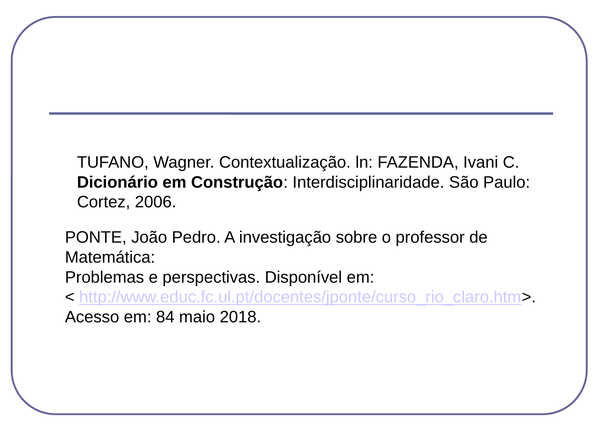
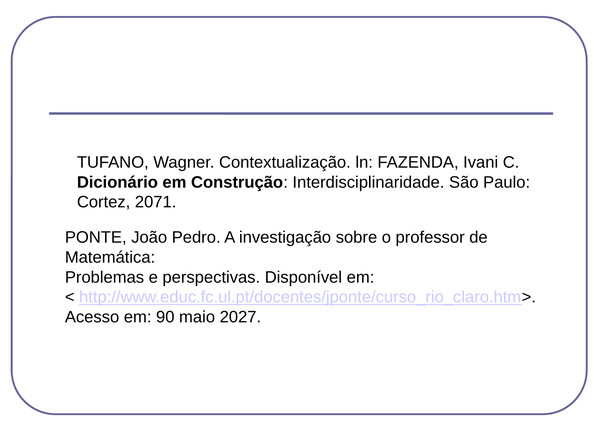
2006: 2006 -> 2071
84: 84 -> 90
2018: 2018 -> 2027
